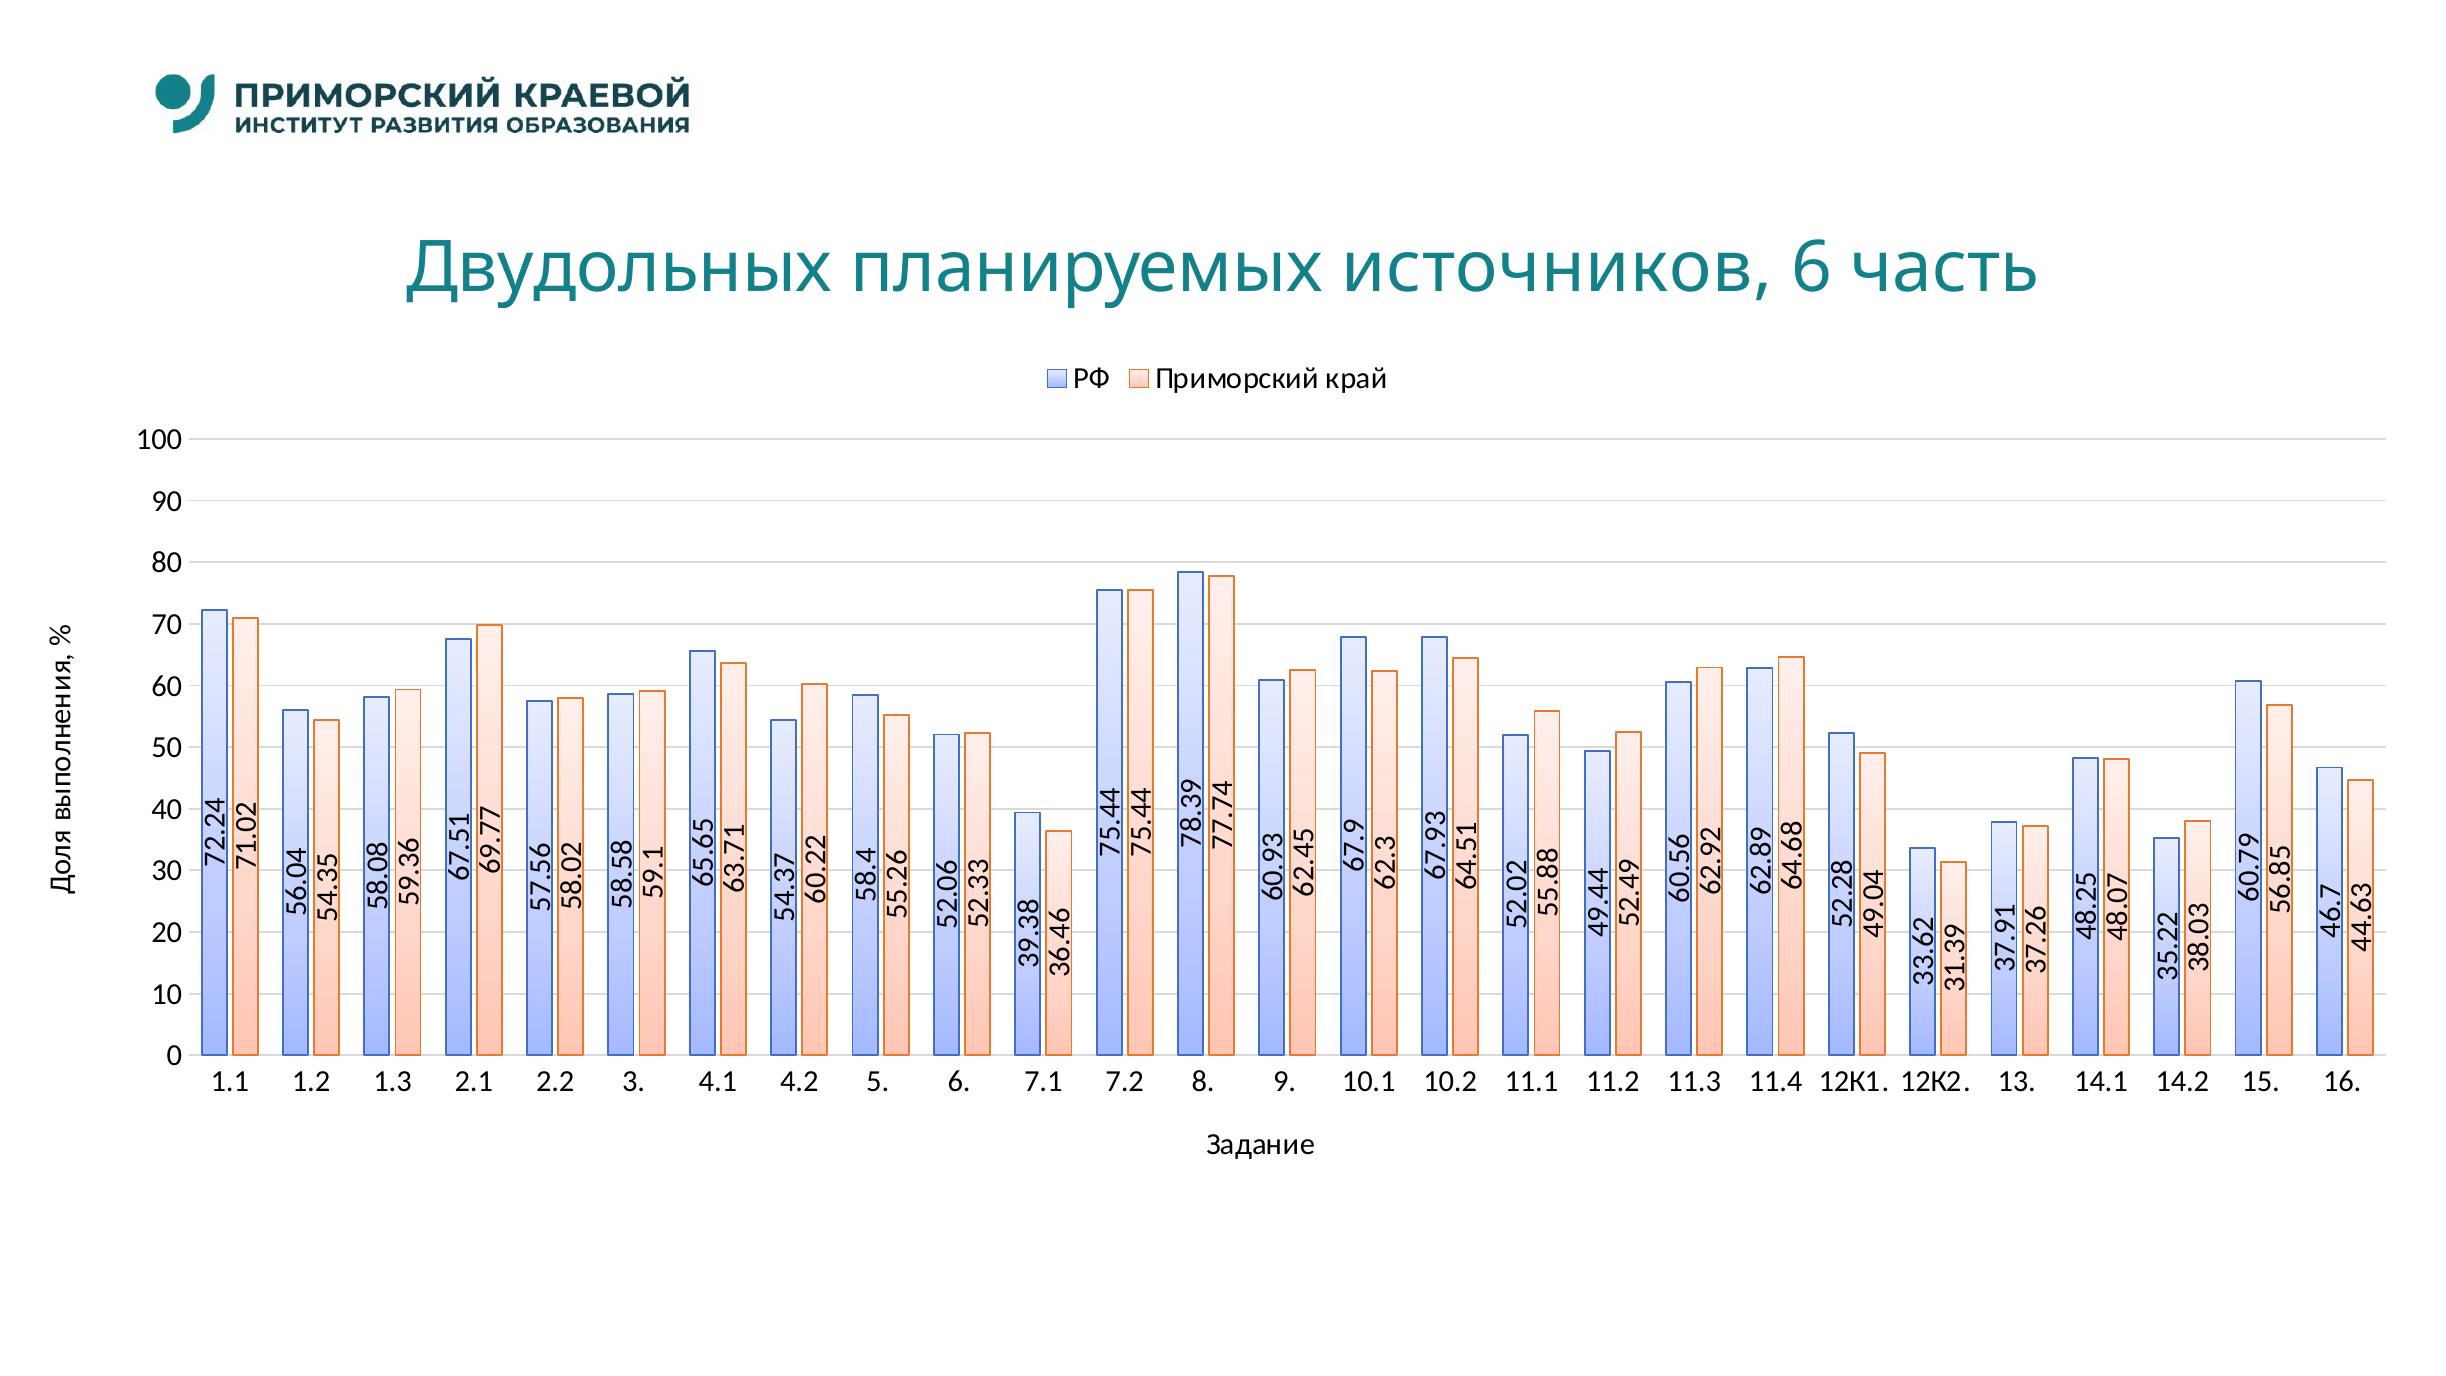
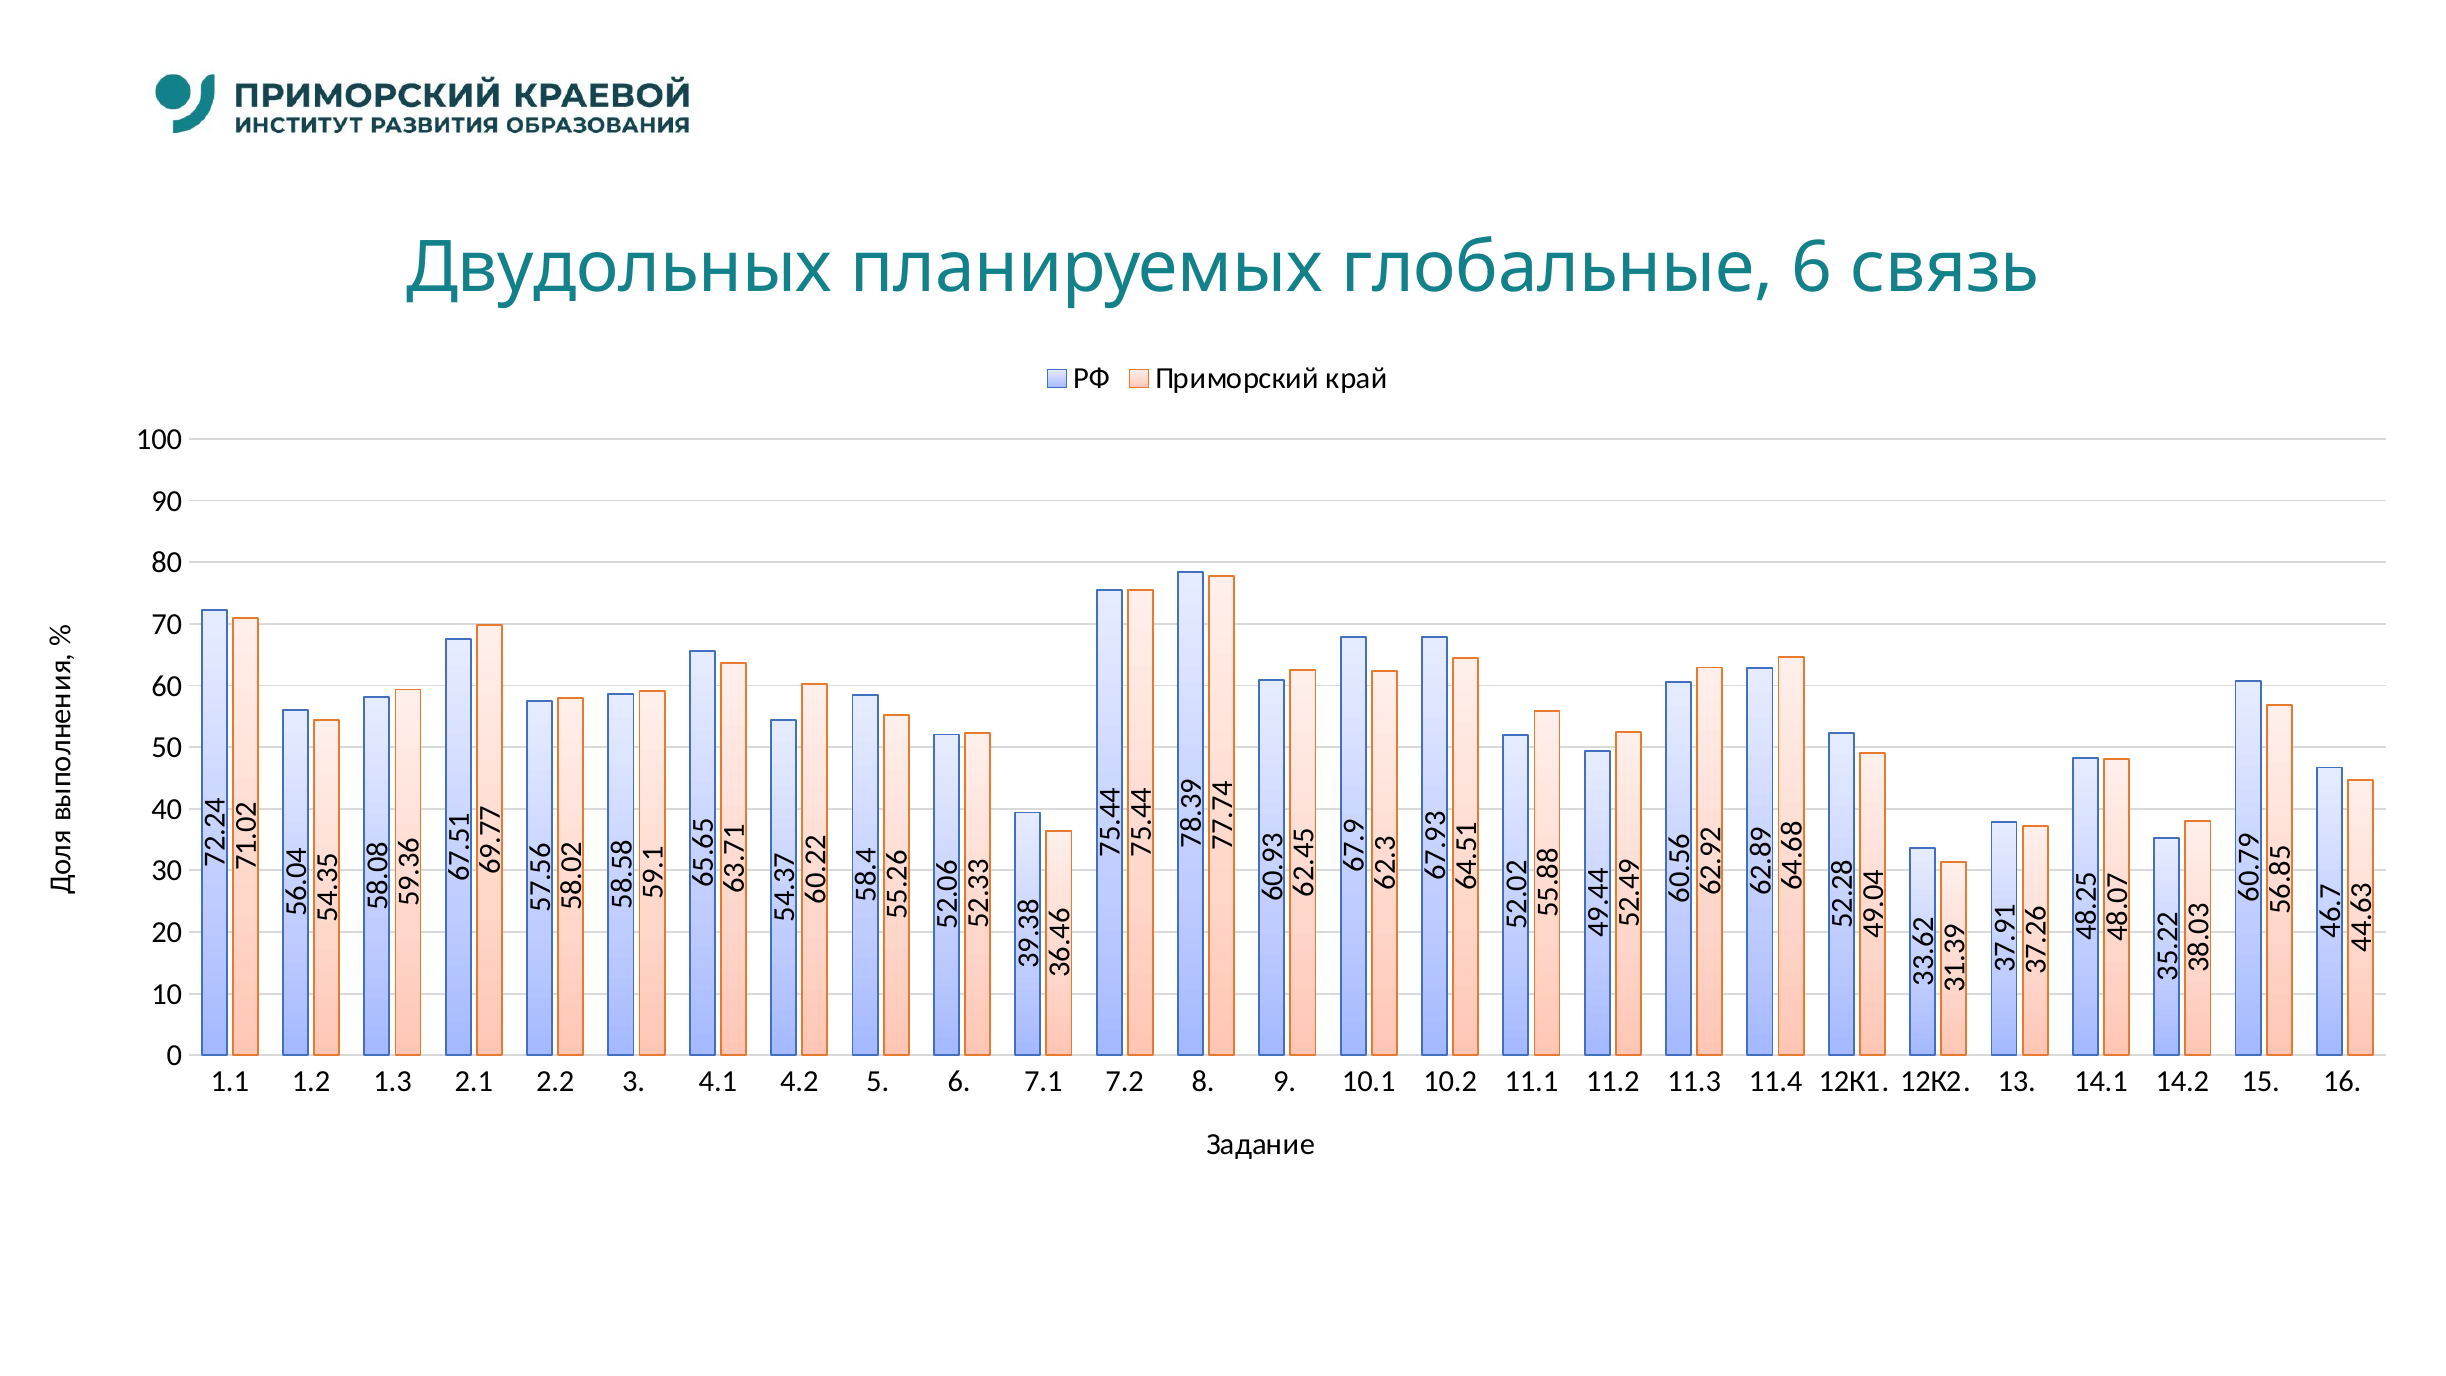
источников: источников -> глобальные
часть: часть -> связь
